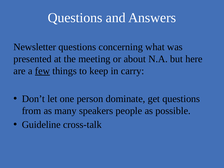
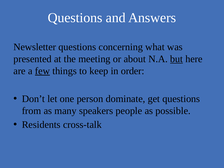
but underline: none -> present
carry: carry -> order
Guideline: Guideline -> Residents
